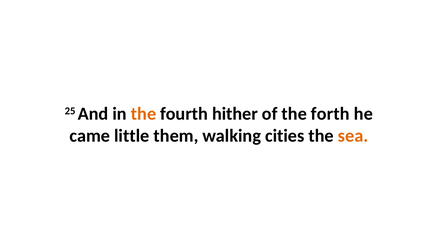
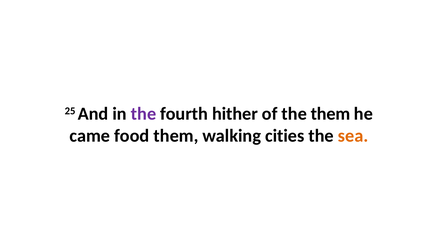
the at (144, 113) colour: orange -> purple
the forth: forth -> them
little: little -> food
